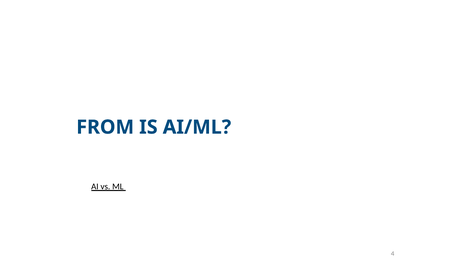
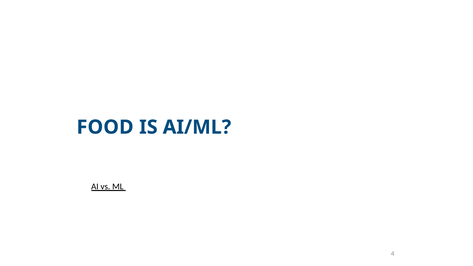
FROM: FROM -> FOOD
